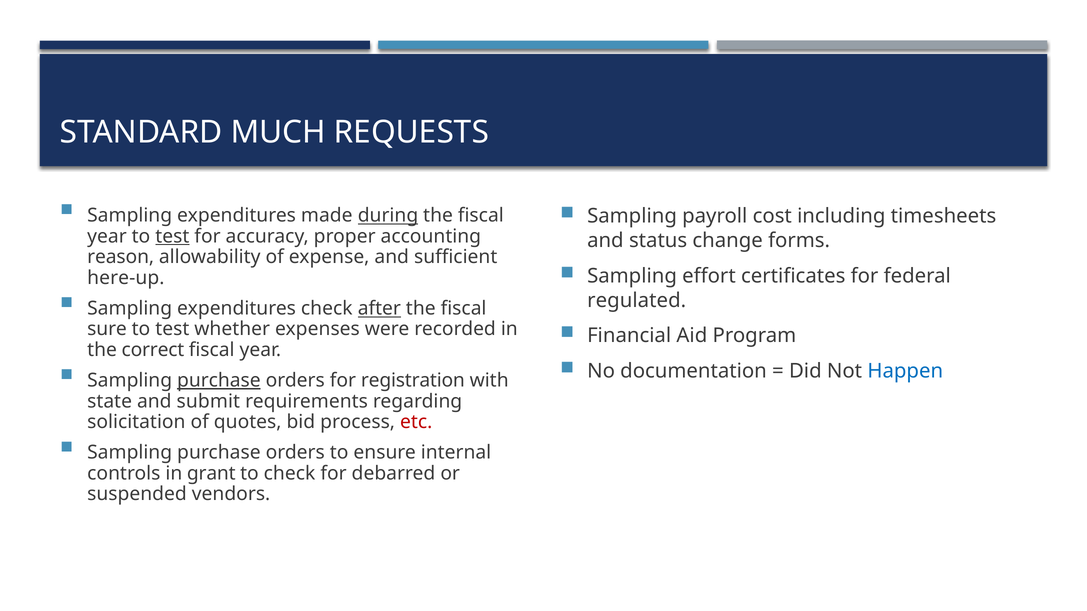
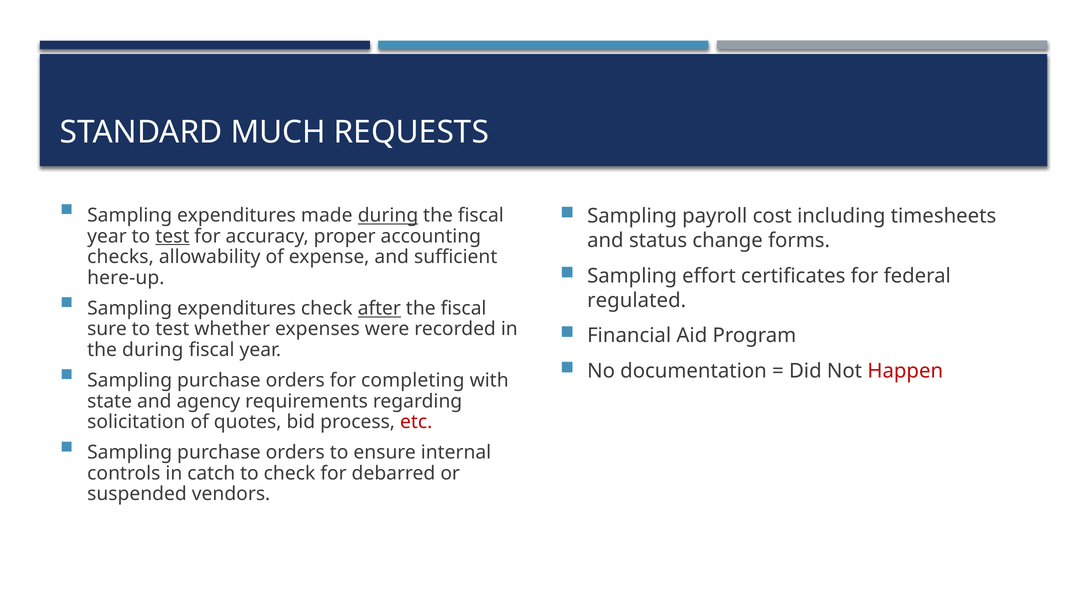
reason: reason -> checks
the correct: correct -> during
Happen colour: blue -> red
purchase at (219, 381) underline: present -> none
registration: registration -> completing
submit: submit -> agency
grant: grant -> catch
